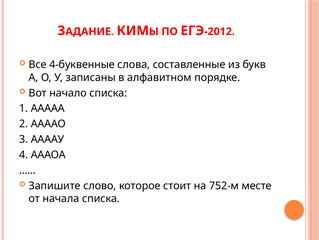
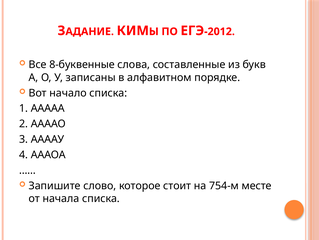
4-буквенные: 4-буквенные -> 8-буквенные
752-м: 752-м -> 754-м
